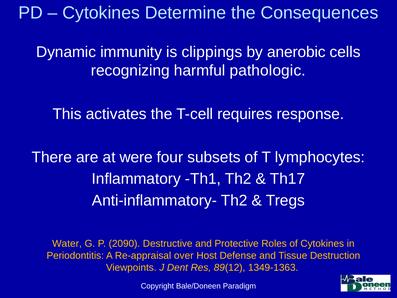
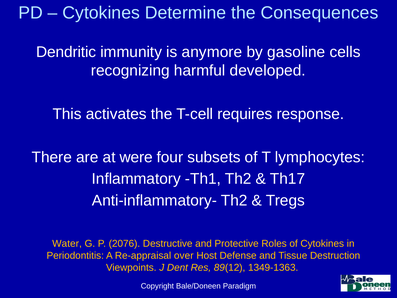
Dynamic: Dynamic -> Dendritic
clippings: clippings -> anymore
anerobic: anerobic -> gasoline
pathologic: pathologic -> developed
2090: 2090 -> 2076
